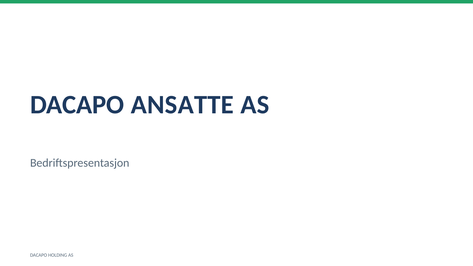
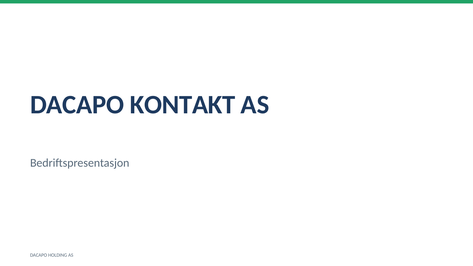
ANSATTE: ANSATTE -> KONTAKT
